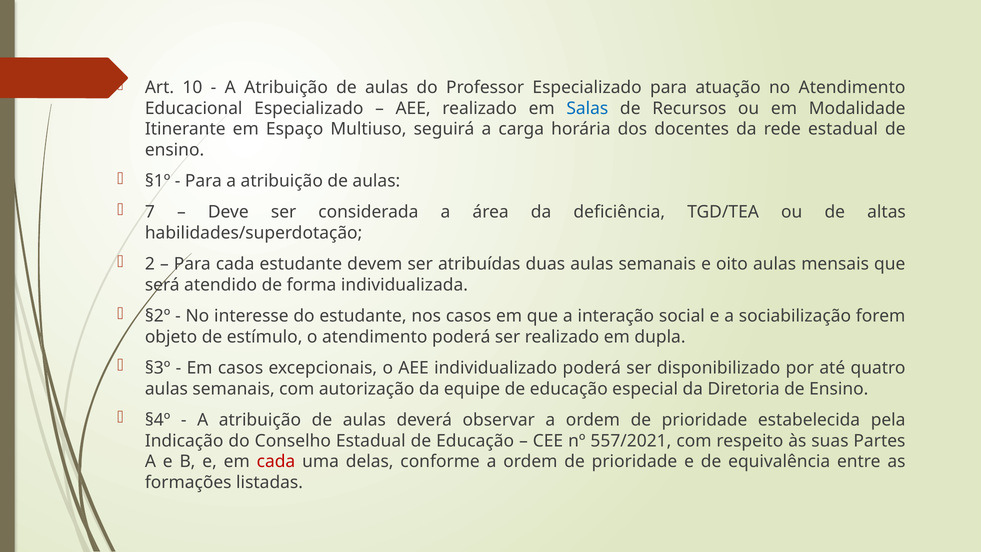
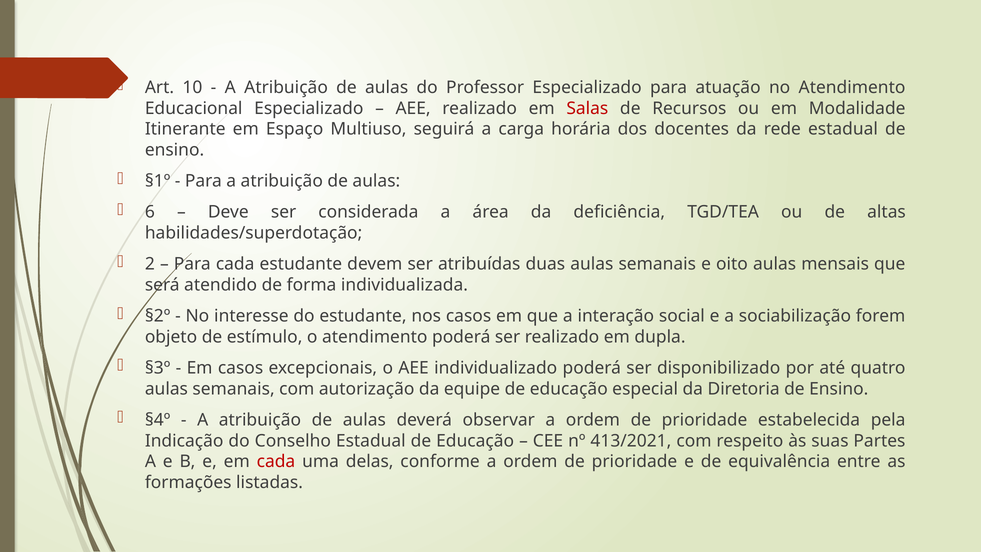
Salas colour: blue -> red
7: 7 -> 6
557/2021: 557/2021 -> 413/2021
